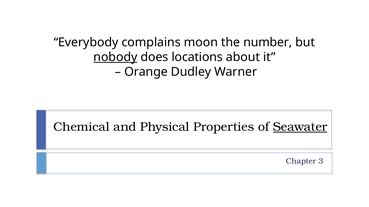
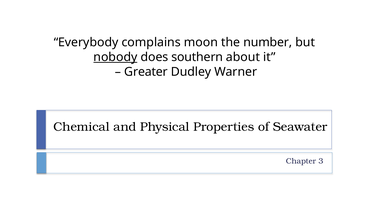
locations: locations -> southern
Orange: Orange -> Greater
Seawater underline: present -> none
